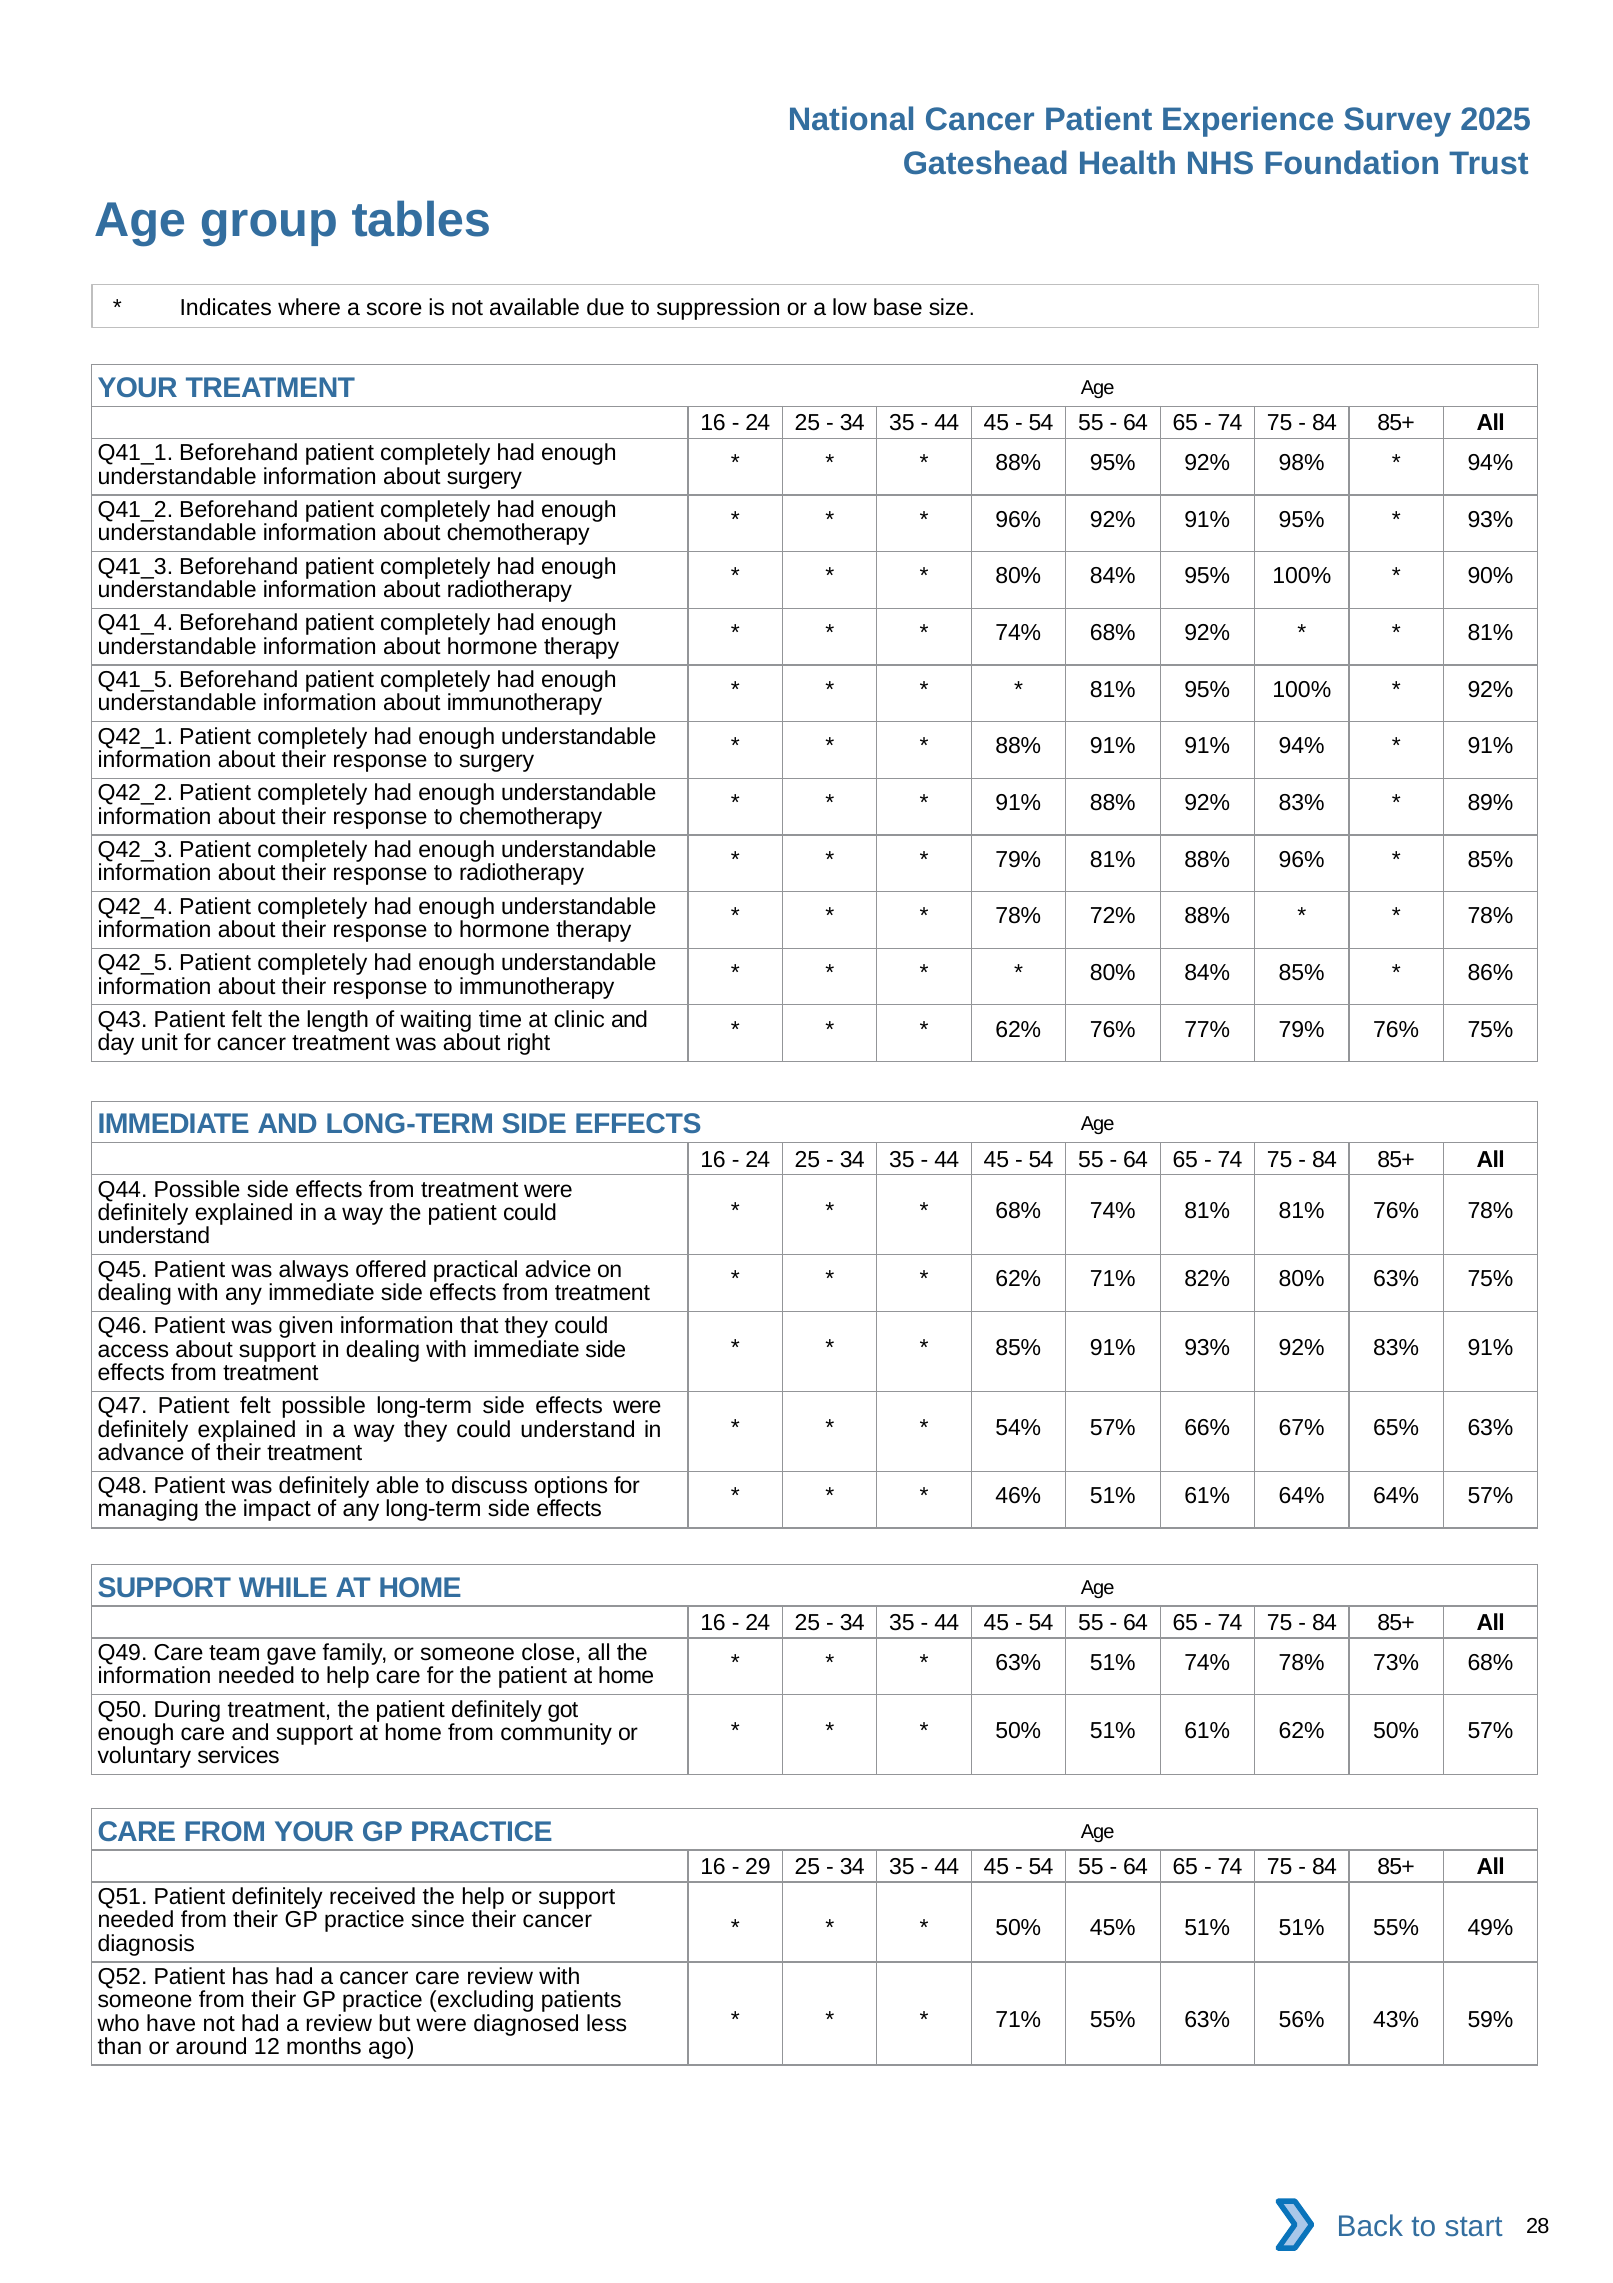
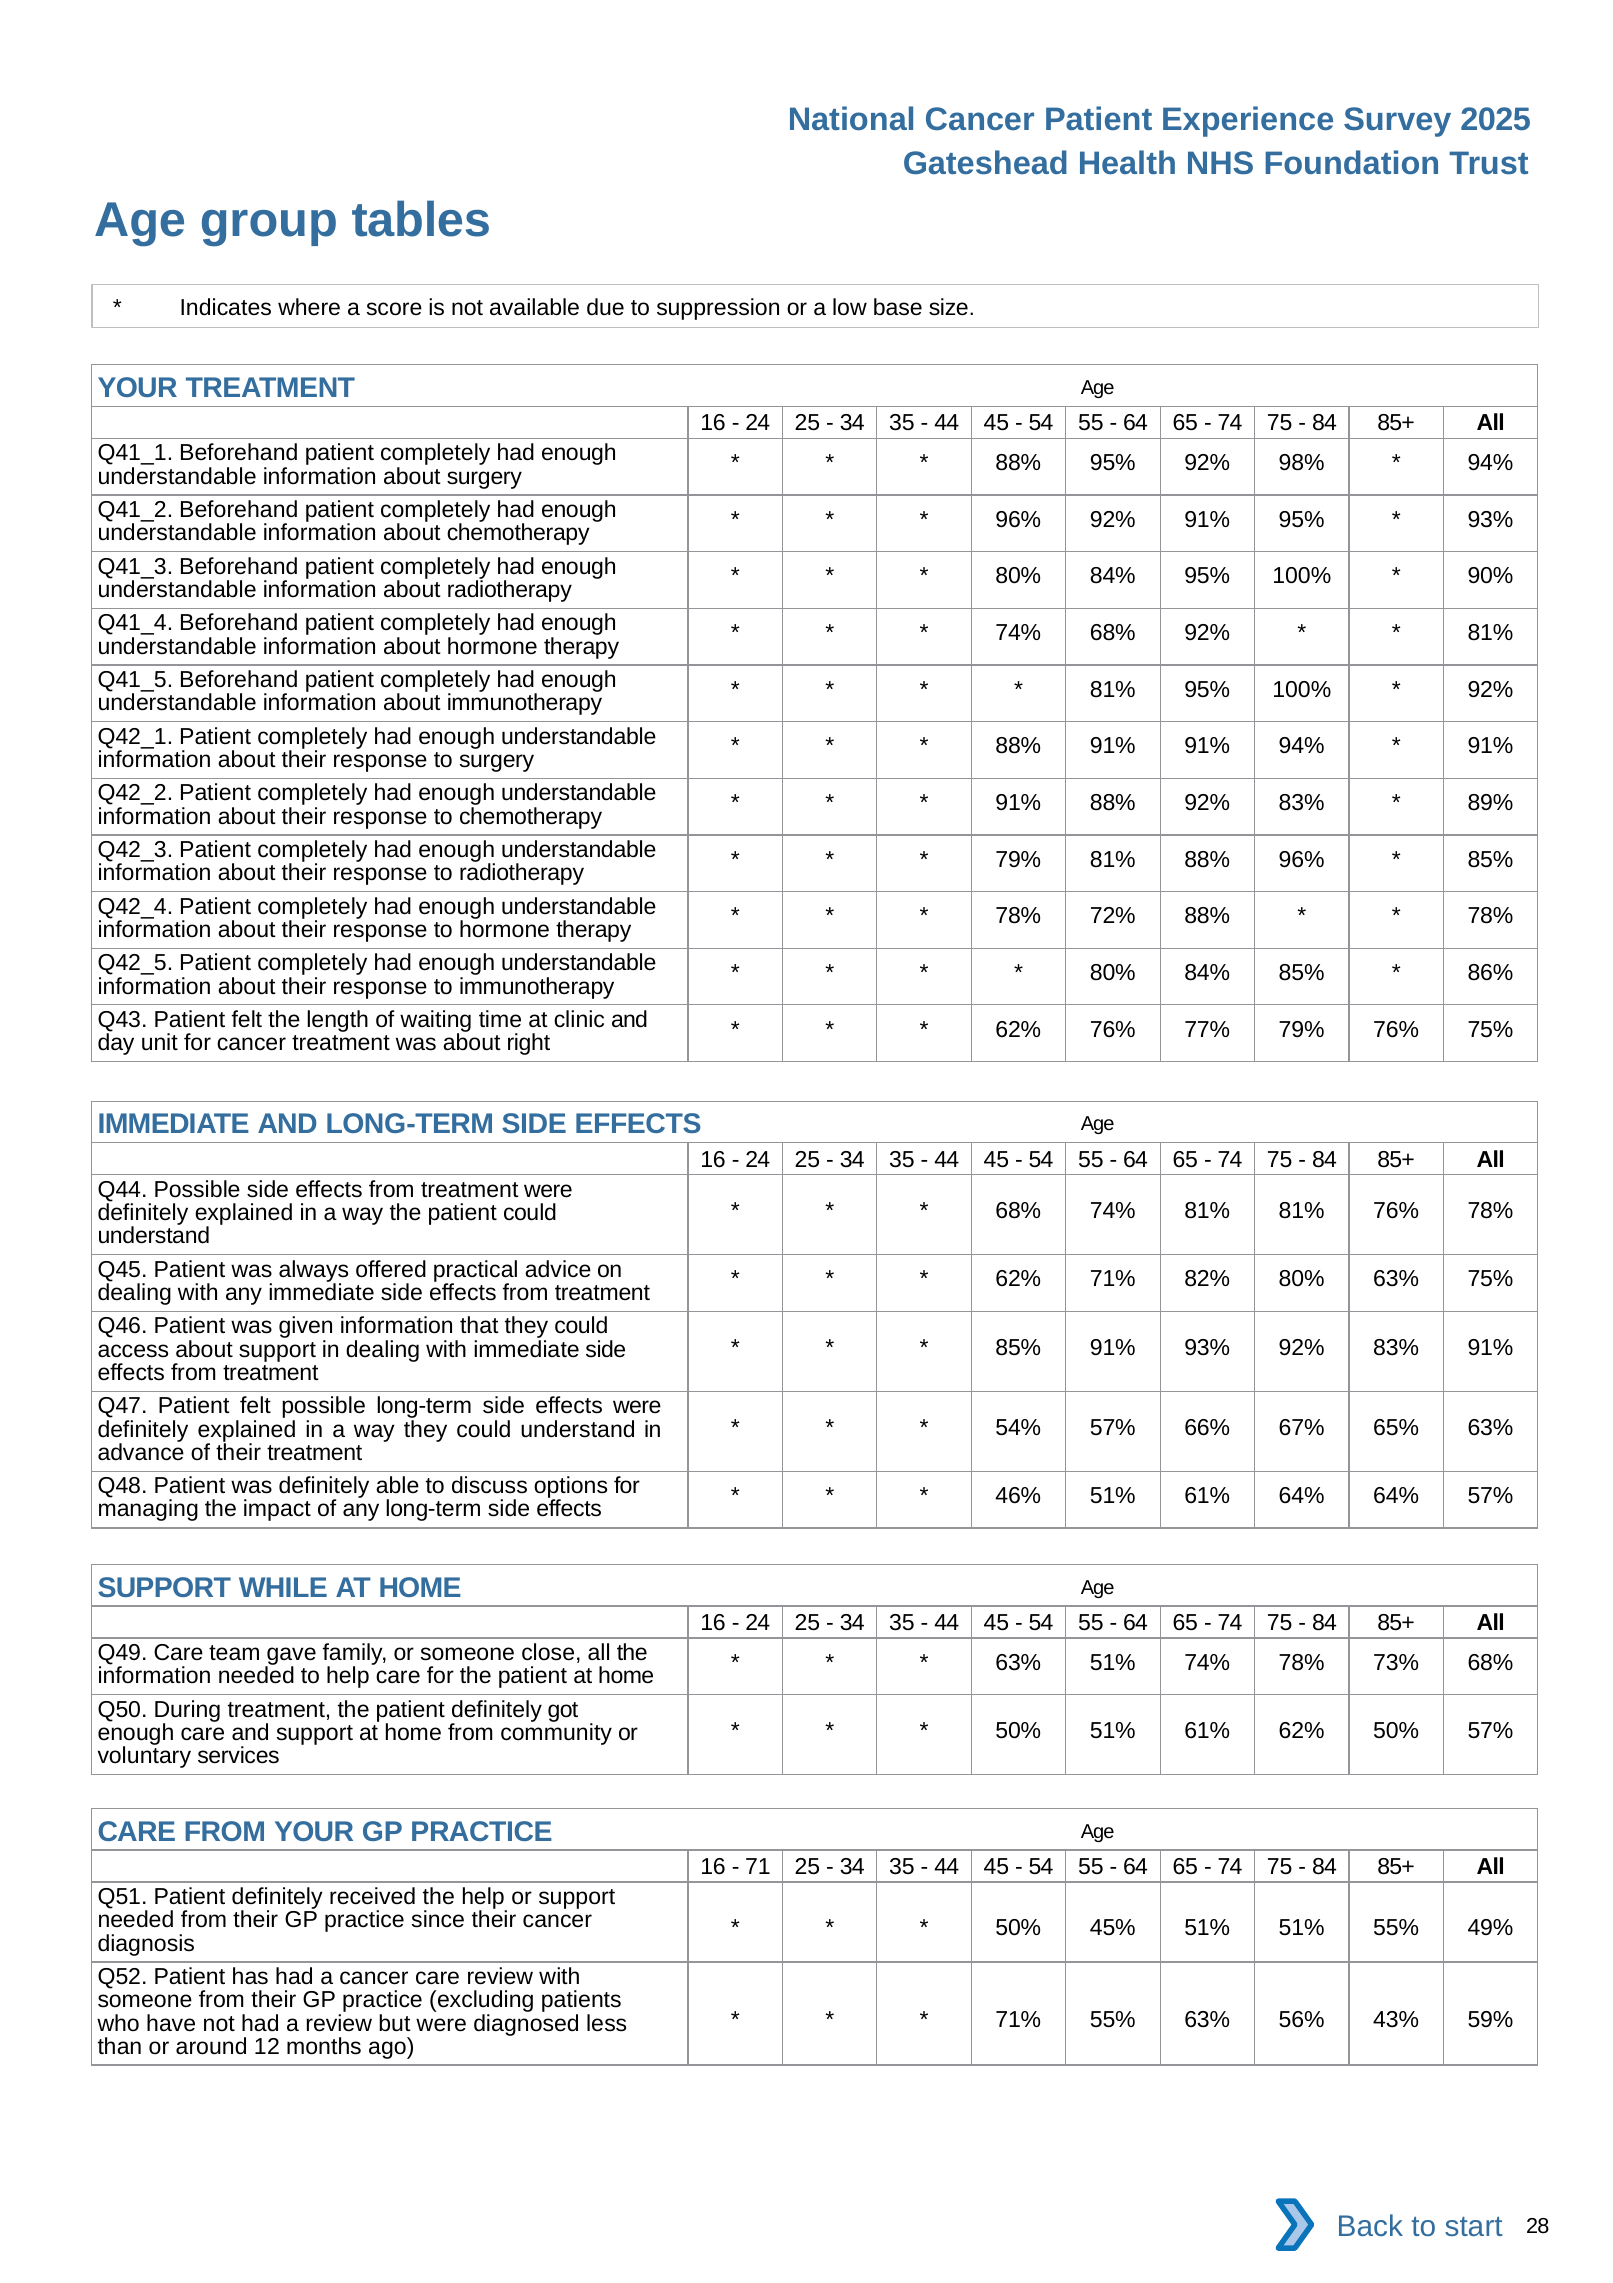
29: 29 -> 71
